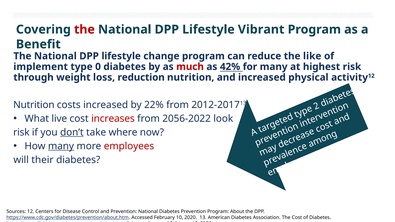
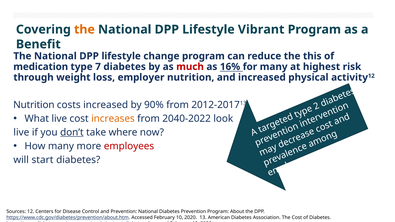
the at (84, 30) colour: red -> orange
like: like -> this
implement: implement -> medication
0: 0 -> 7
42%: 42% -> 16%
reduction: reduction -> employer
22%: 22% -> 90%
increases colour: red -> orange
2056-2022: 2056-2022 -> 2040-2022
risk at (21, 133): risk -> live
many at (61, 147) underline: present -> none
their: their -> start
